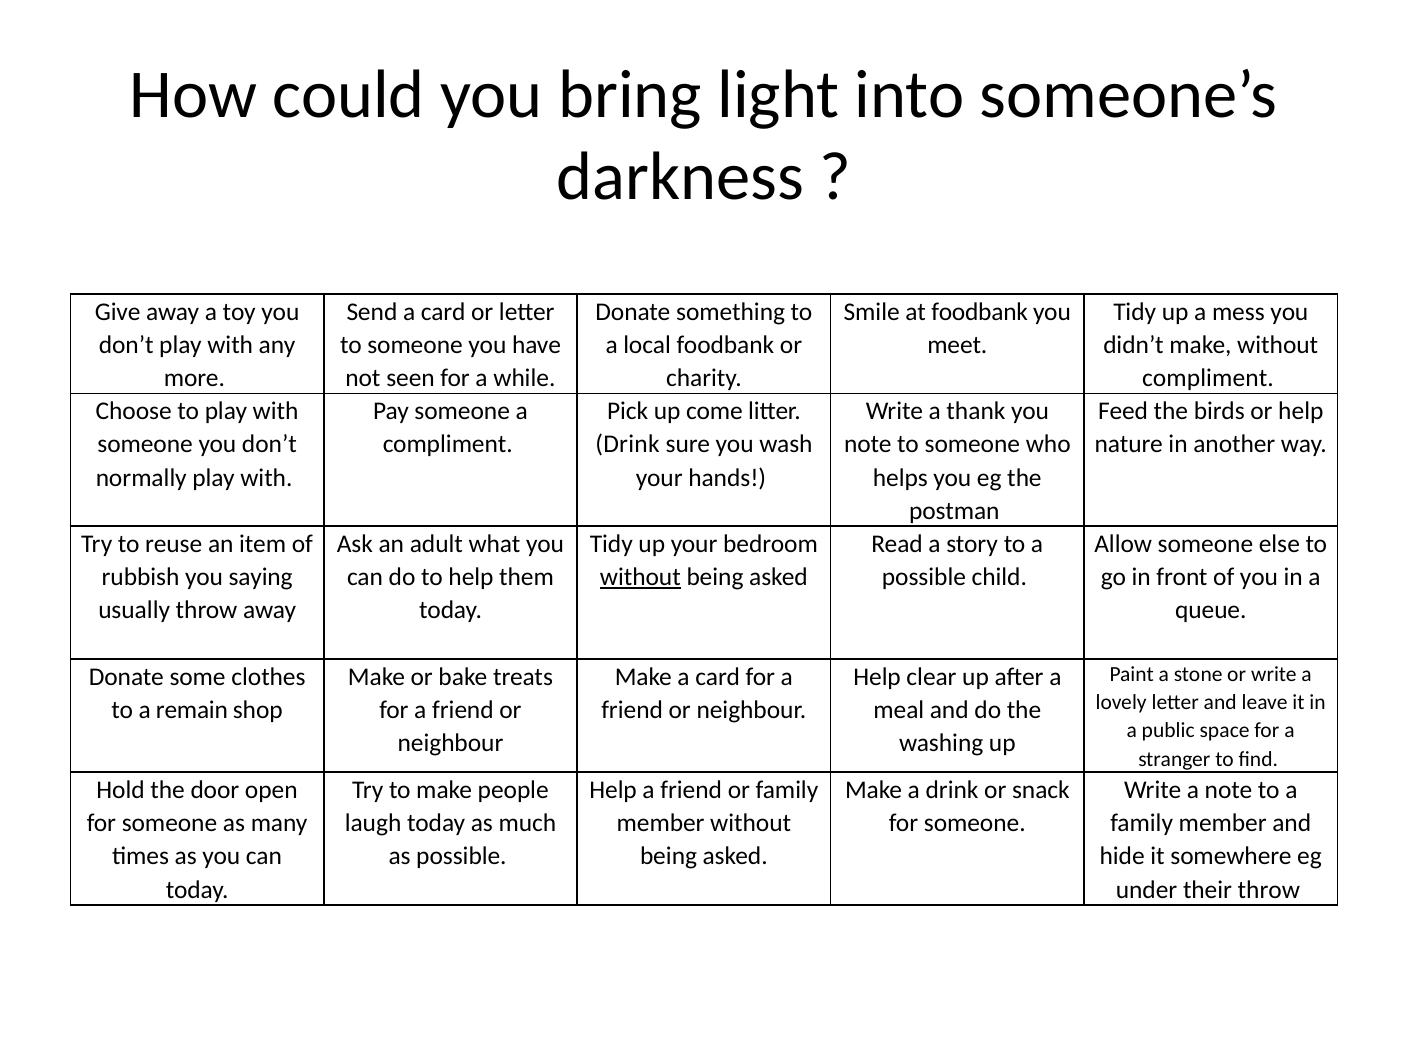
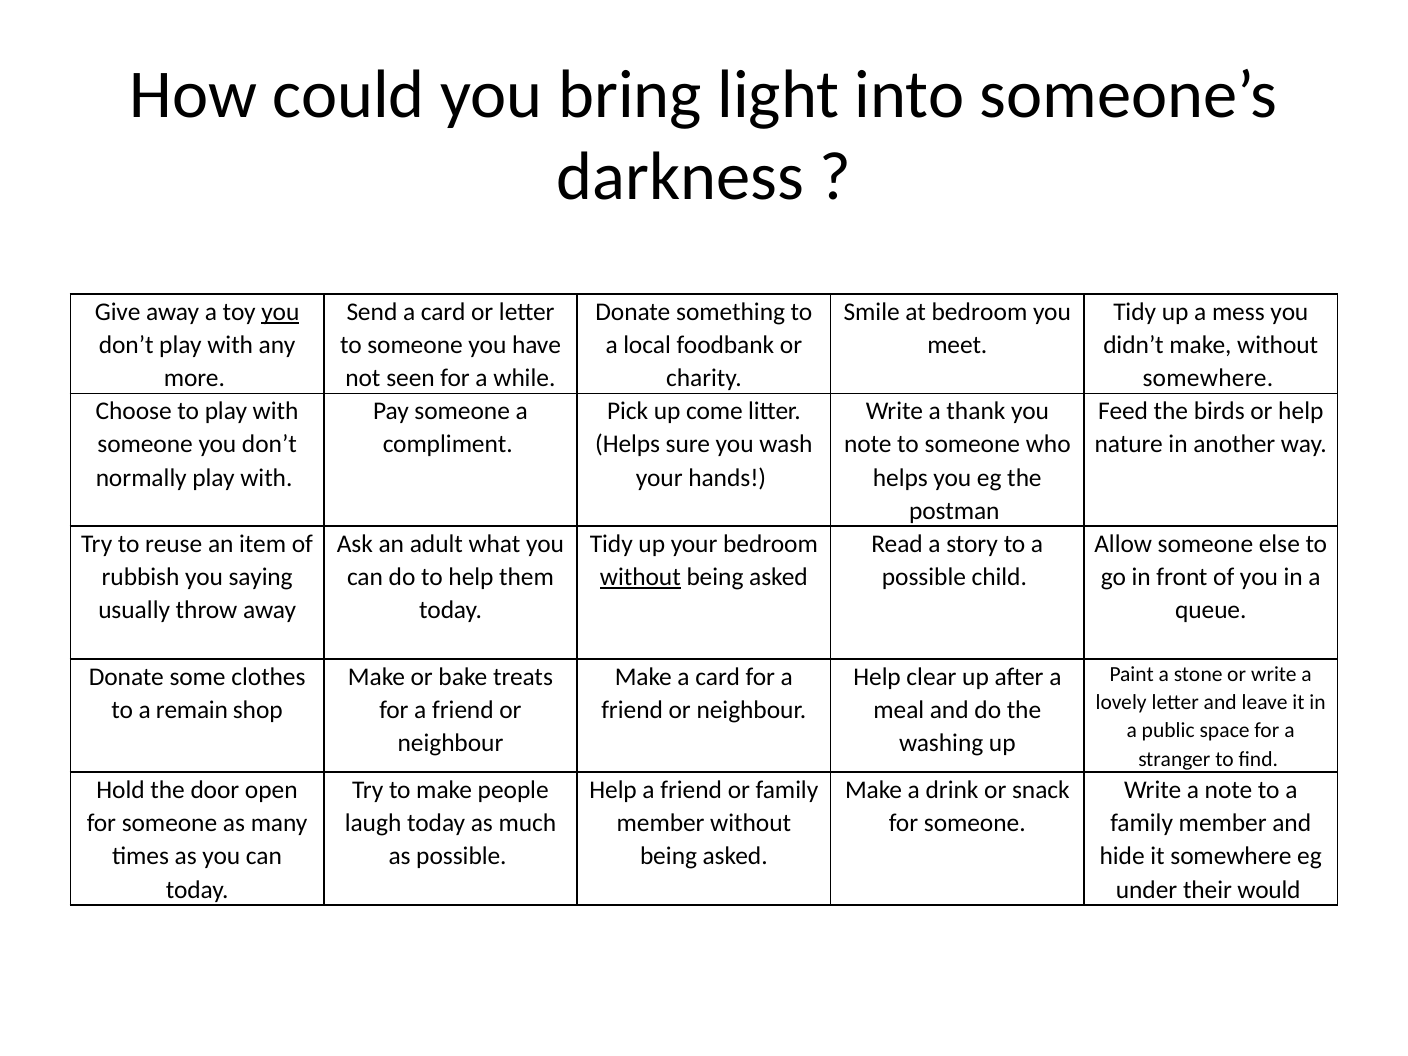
you at (280, 312) underline: none -> present
at foodbank: foodbank -> bedroom
compliment at (1208, 378): compliment -> somewhere
Drink at (627, 444): Drink -> Helps
their throw: throw -> would
